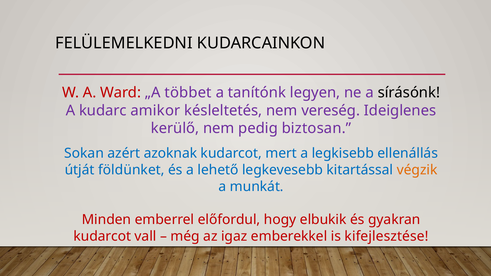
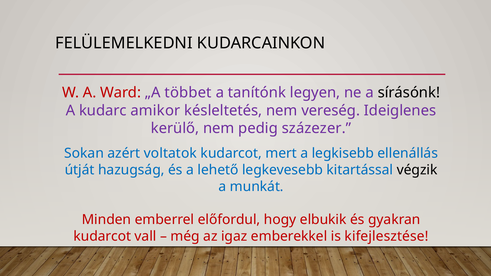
biztosan: biztosan -> százezer
azoknak: azoknak -> voltatok
földünket: földünket -> hazugság
végzik colour: orange -> black
